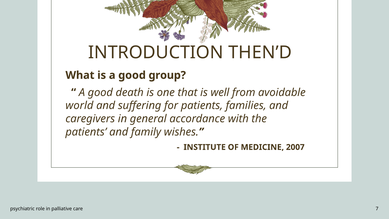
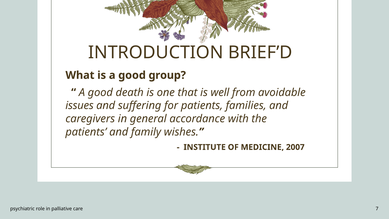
THEN’D: THEN’D -> BRIEF’D
world: world -> issues
